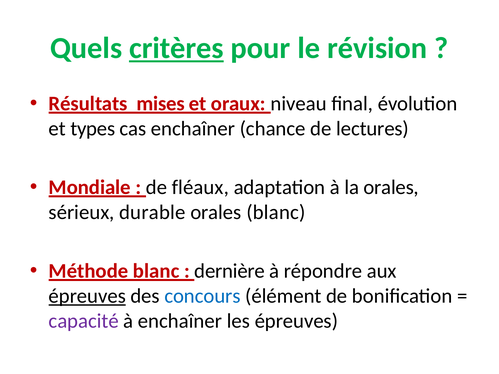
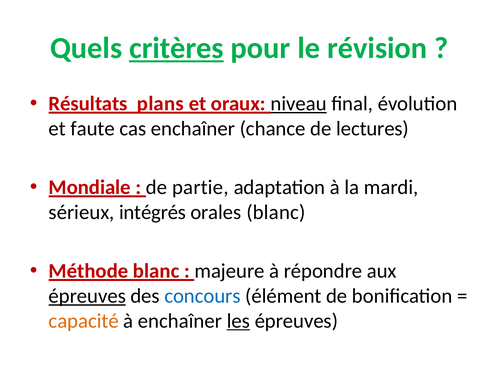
mises: mises -> plans
niveau underline: none -> present
types: types -> faute
fléaux: fléaux -> partie
la orales: orales -> mardi
durable: durable -> intégrés
dernière: dernière -> majeure
capacité colour: purple -> orange
les underline: none -> present
